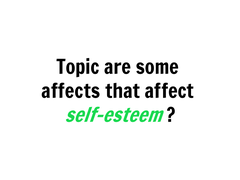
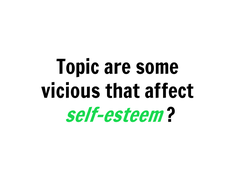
affects: affects -> vicious
